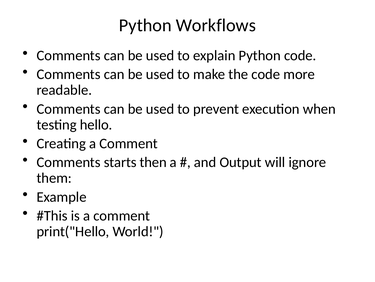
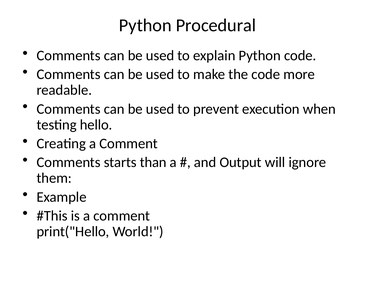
Workflows: Workflows -> Procedural
then: then -> than
